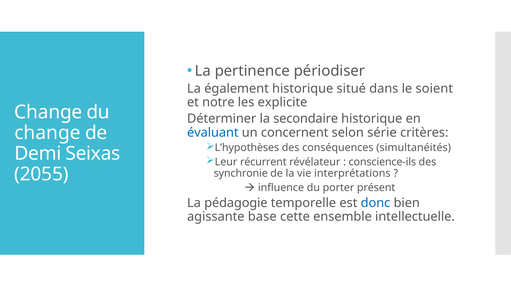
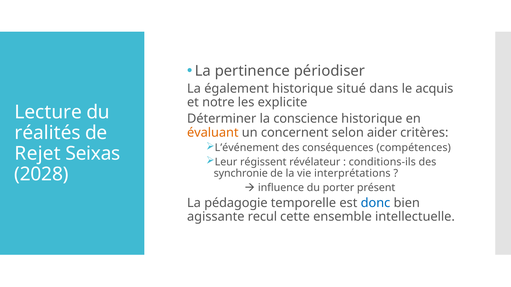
soient: soient -> acquis
Change at (48, 112): Change -> Lecture
secondaire: secondaire -> conscience
change at (48, 133): change -> réalités
évaluant colour: blue -> orange
série: série -> aider
L’hypothèses: L’hypothèses -> L’événement
simultanéités: simultanéités -> compétences
Demi: Demi -> Rejet
récurrent: récurrent -> régissent
conscience-ils: conscience-ils -> conditions-ils
2055: 2055 -> 2028
base: base -> recul
